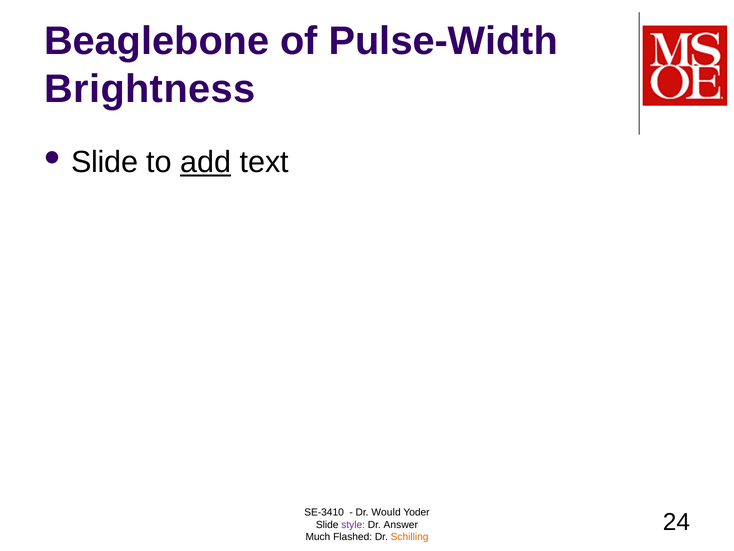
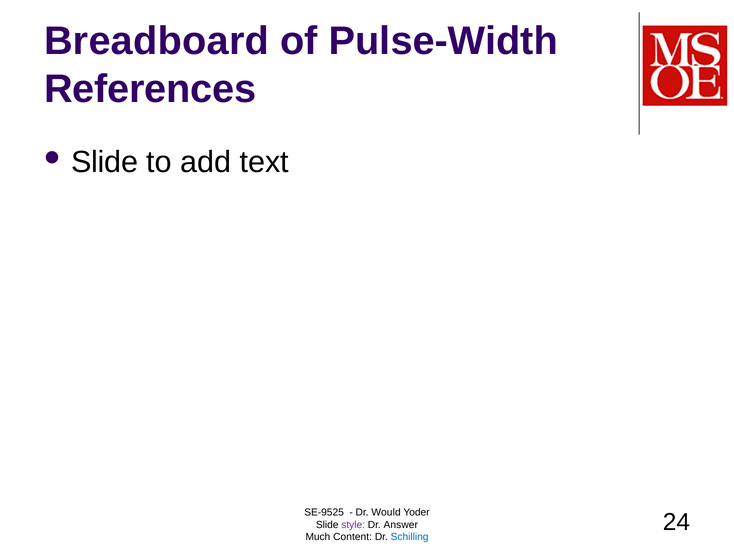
Beaglebone: Beaglebone -> Breadboard
Brightness: Brightness -> References
add underline: present -> none
SE-3410: SE-3410 -> SE-9525
Flashed: Flashed -> Content
Schilling colour: orange -> blue
